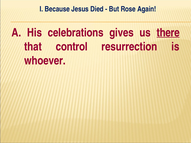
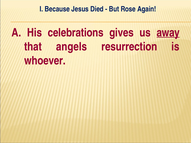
there: there -> away
control: control -> angels
